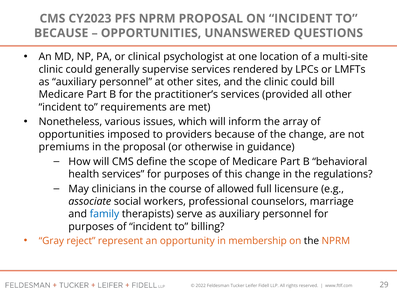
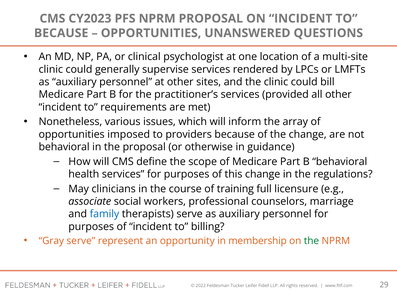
premiums at (64, 147): premiums -> behavioral
allowed: allowed -> training
Gray reject: reject -> serve
the at (311, 241) colour: black -> green
